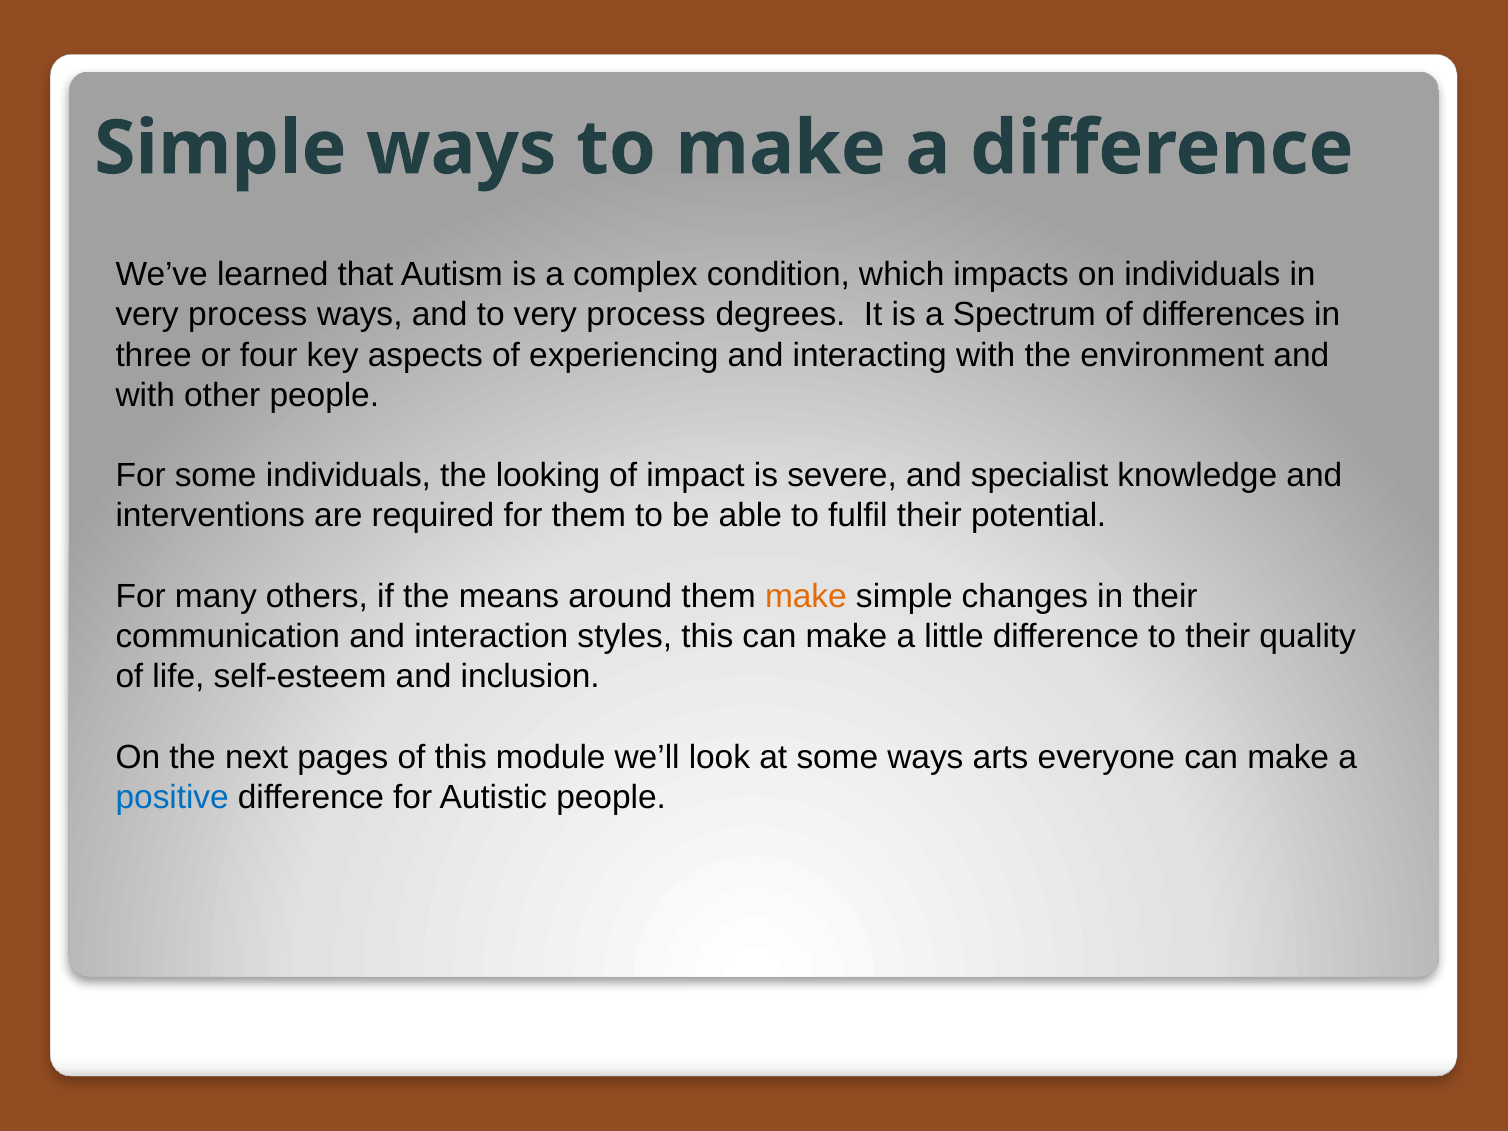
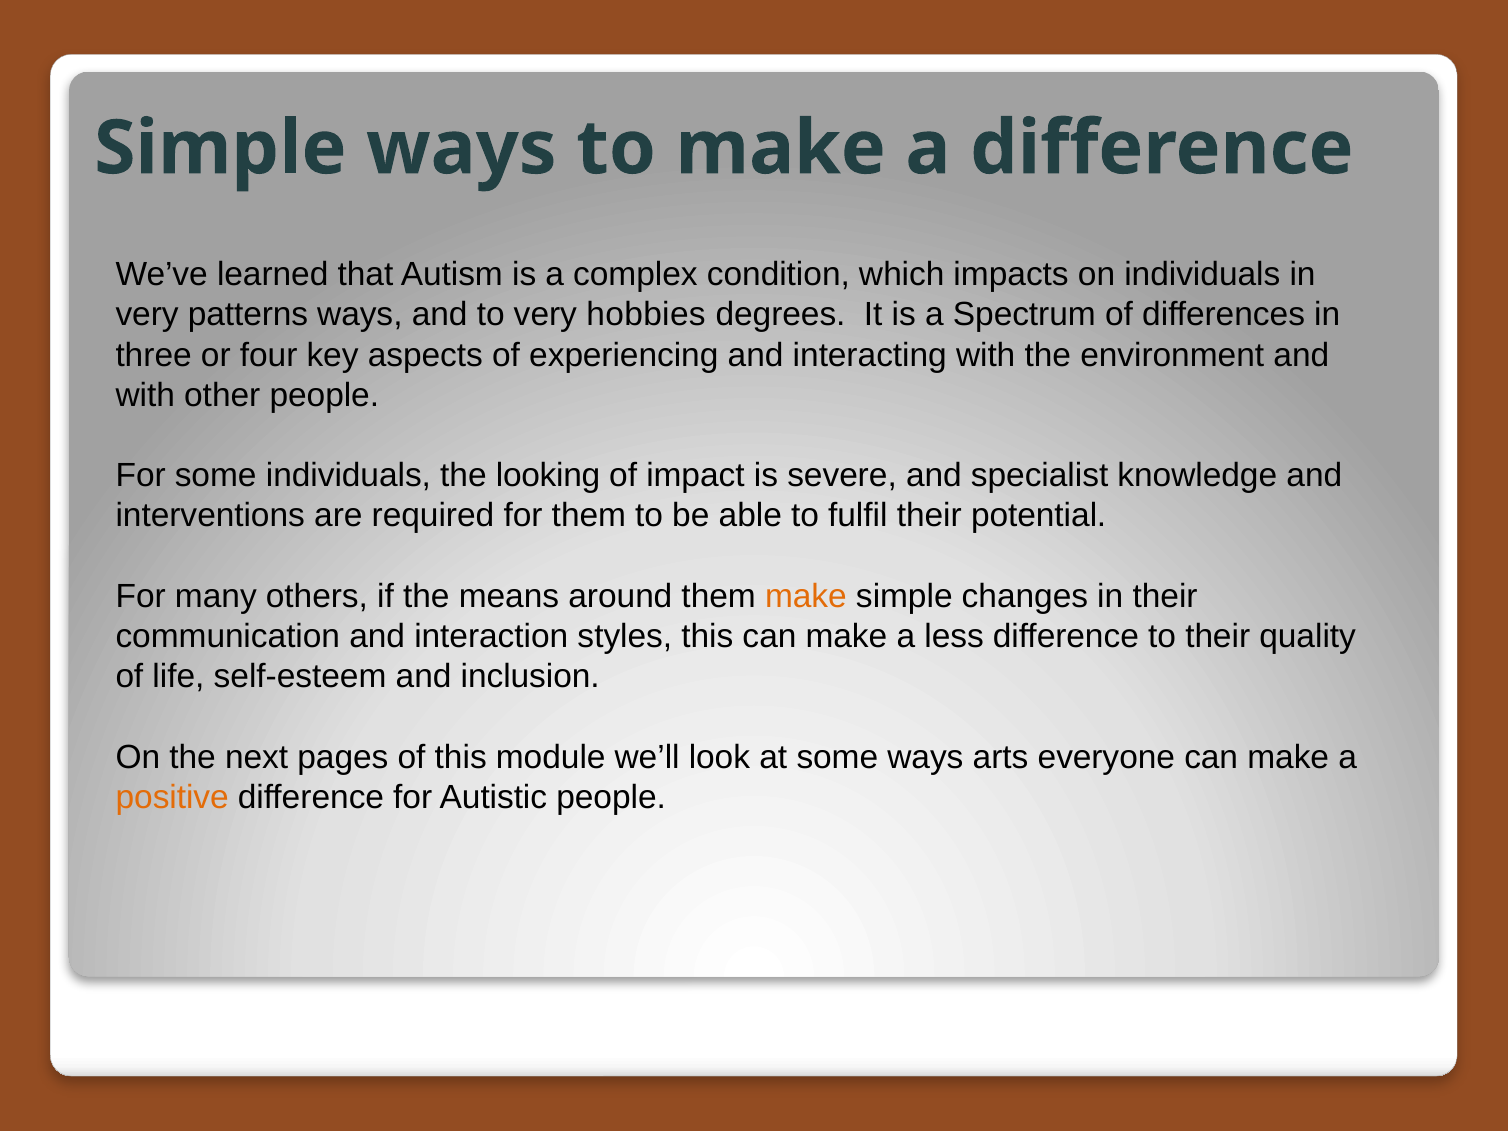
process at (248, 315): process -> patterns
to very process: process -> hobbies
little: little -> less
positive colour: blue -> orange
